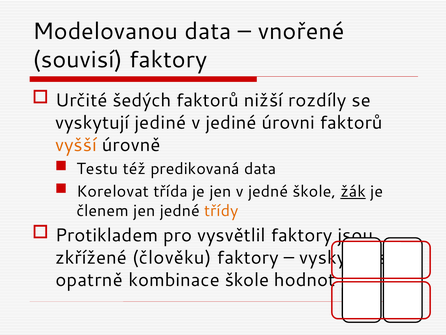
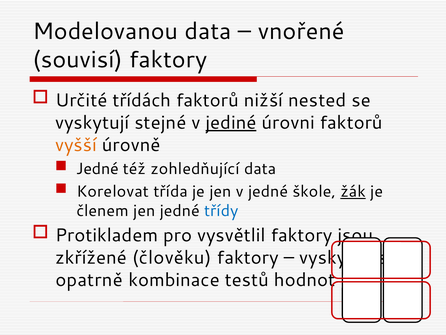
šedých: šedých -> třídách
rozdíly: rozdíly -> nested
vyskytují jediné: jediné -> stejné
jediné at (231, 122) underline: none -> present
Testu at (97, 169): Testu -> Jedné
predikovaná: predikovaná -> zohledňující
třídy colour: orange -> blue
kombinace škole: škole -> testů
